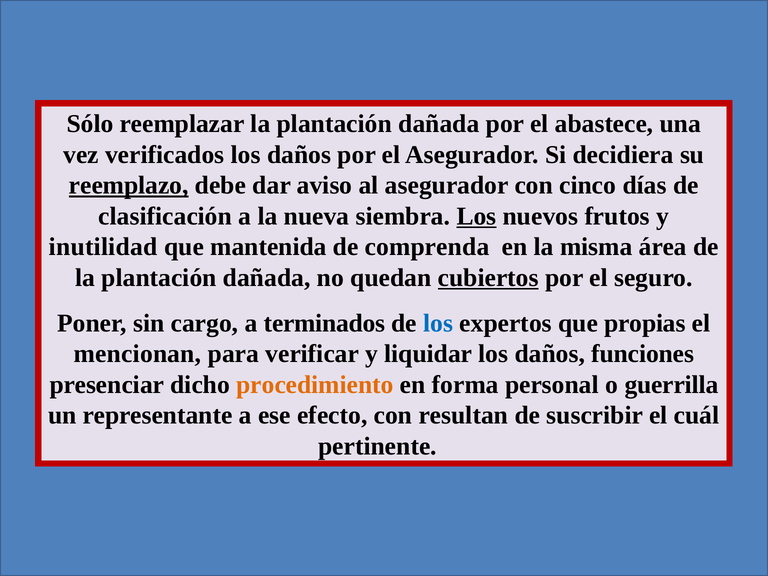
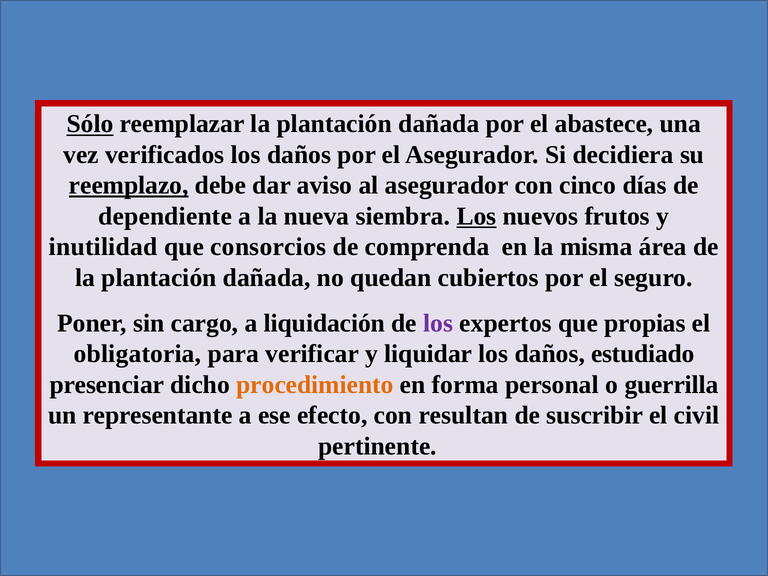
Sólo underline: none -> present
clasificación: clasificación -> dependiente
mantenida: mantenida -> consorcios
cubiertos underline: present -> none
terminados: terminados -> liquidación
los at (438, 323) colour: blue -> purple
mencionan: mencionan -> obligatoria
funciones: funciones -> estudiado
cuál: cuál -> civil
